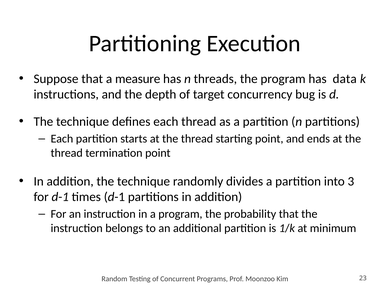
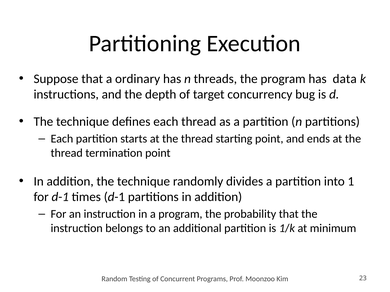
measure: measure -> ordinary
3: 3 -> 1
